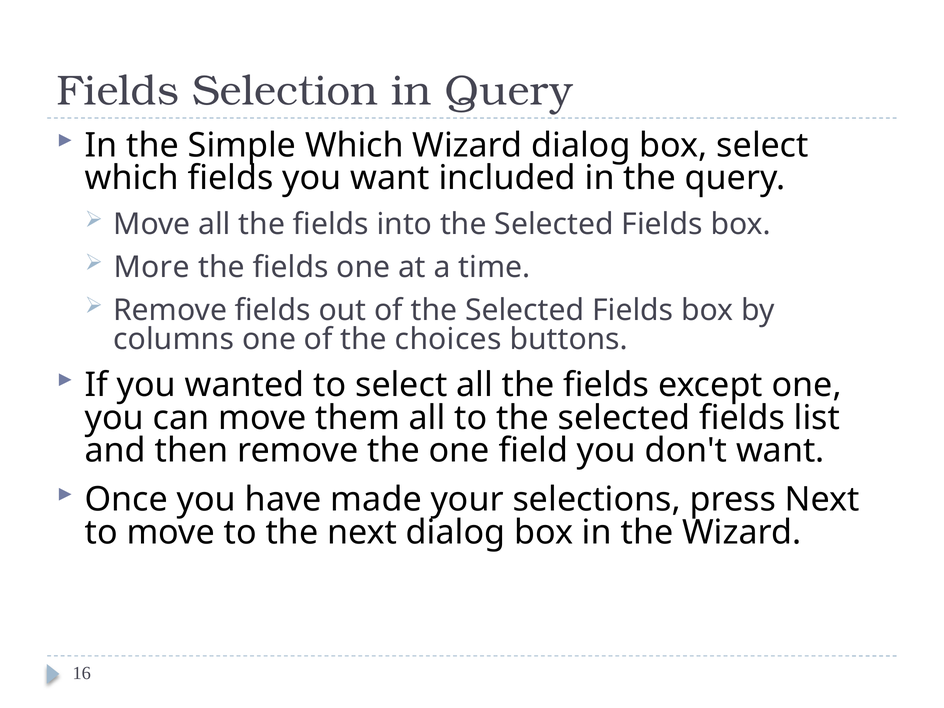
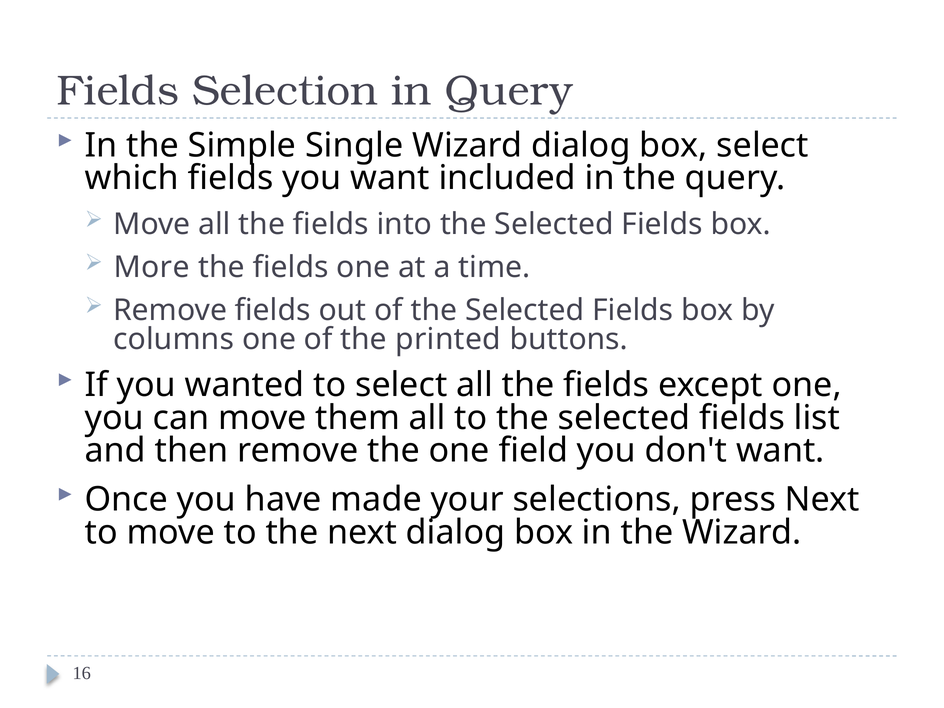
Simple Which: Which -> Single
choices: choices -> printed
